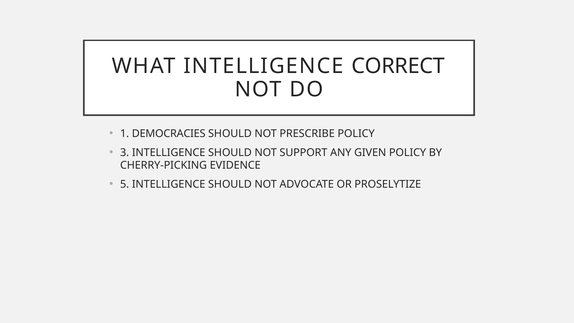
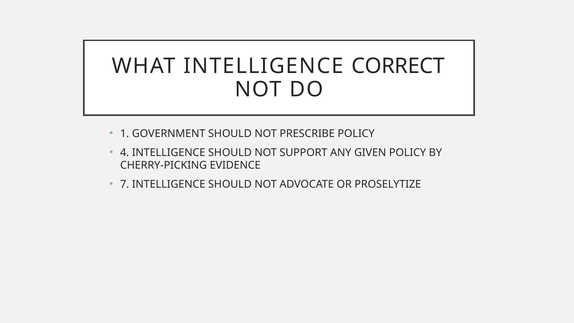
DEMOCRACIES: DEMOCRACIES -> GOVERNMENT
3: 3 -> 4
5: 5 -> 7
